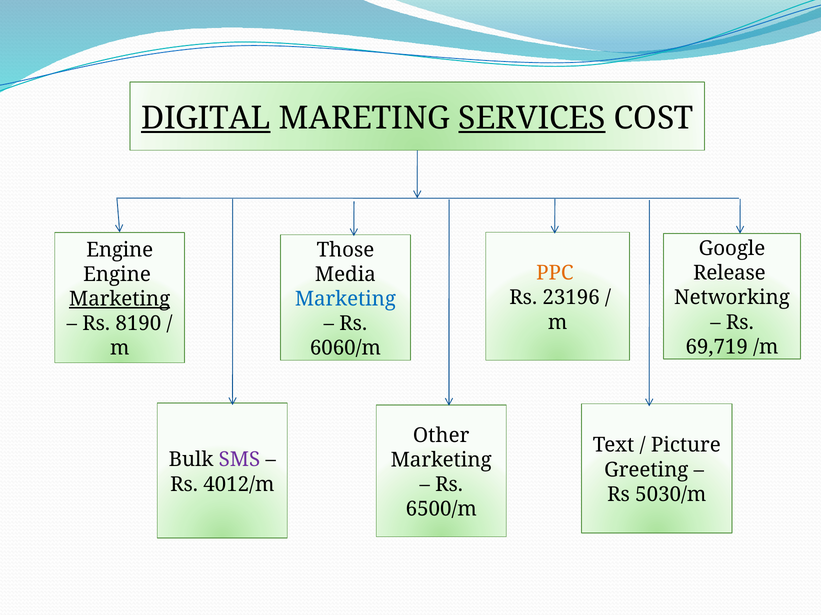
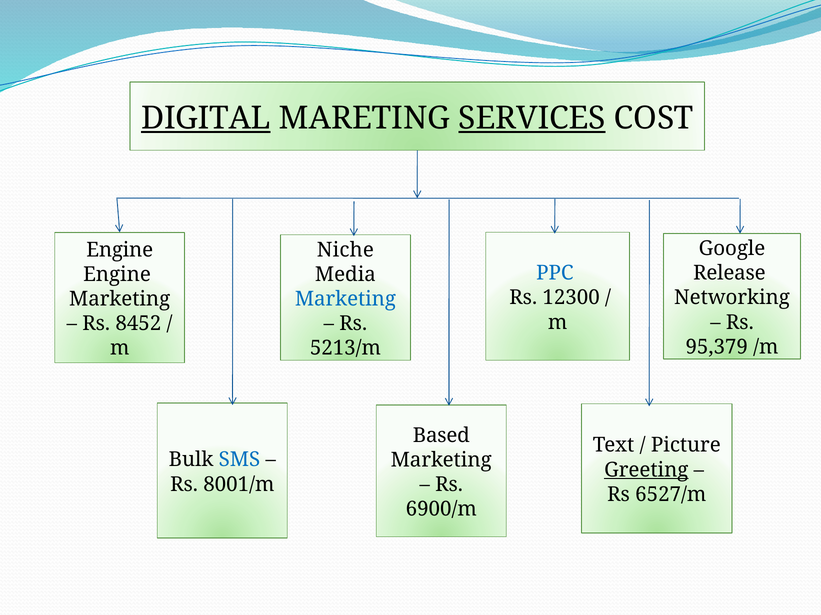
Those: Those -> Niche
PPC colour: orange -> blue
23196: 23196 -> 12300
Marketing at (120, 299) underline: present -> none
8190: 8190 -> 8452
69,719: 69,719 -> 95,379
6060/m: 6060/m -> 5213/m
Other: Other -> Based
SMS colour: purple -> blue
Greeting underline: none -> present
4012/m: 4012/m -> 8001/m
5030/m: 5030/m -> 6527/m
6500/m: 6500/m -> 6900/m
